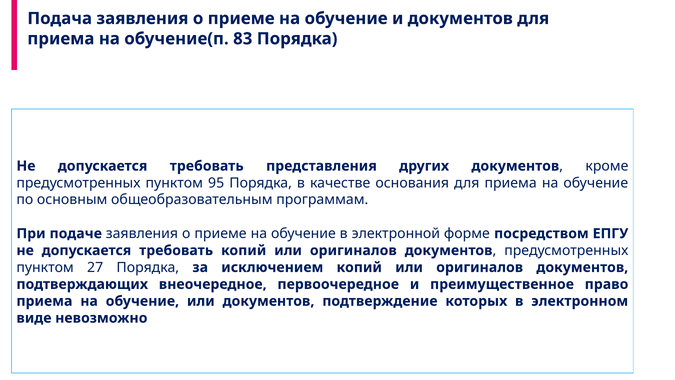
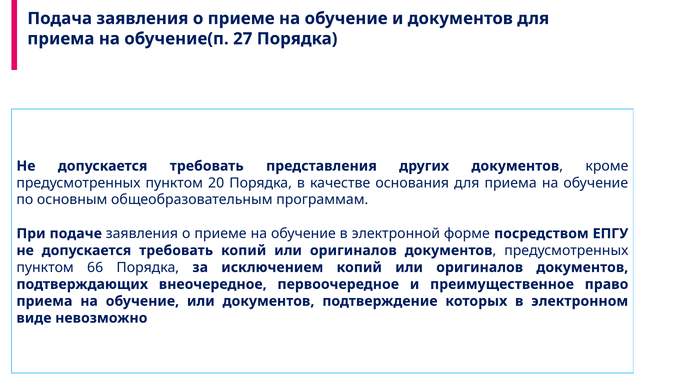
83: 83 -> 27
95: 95 -> 20
27: 27 -> 66
